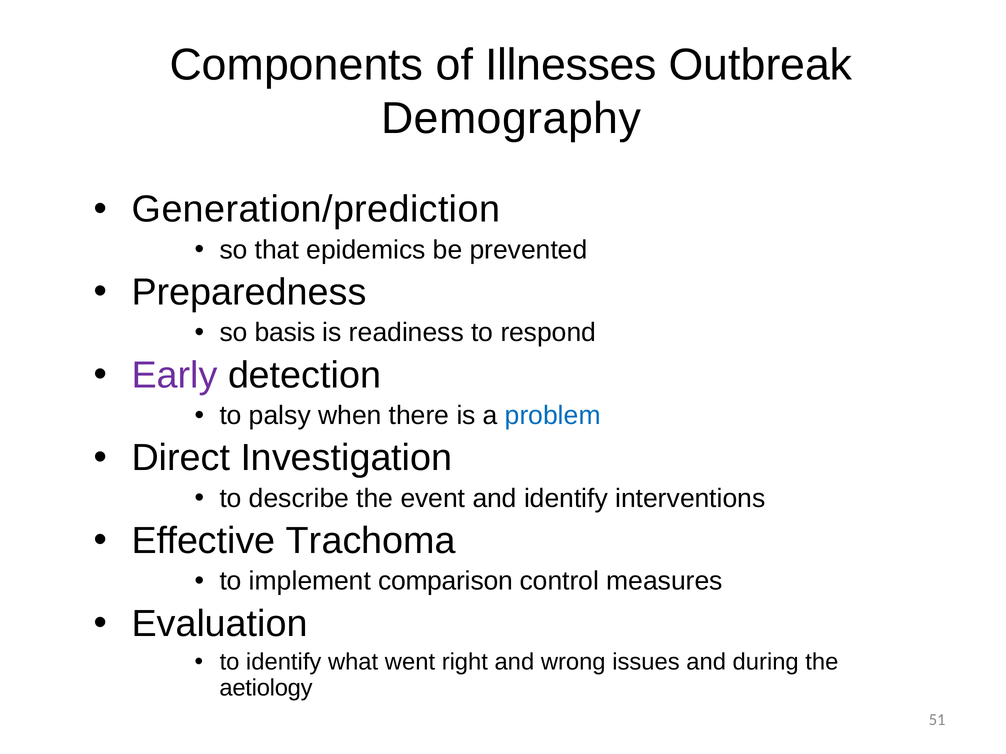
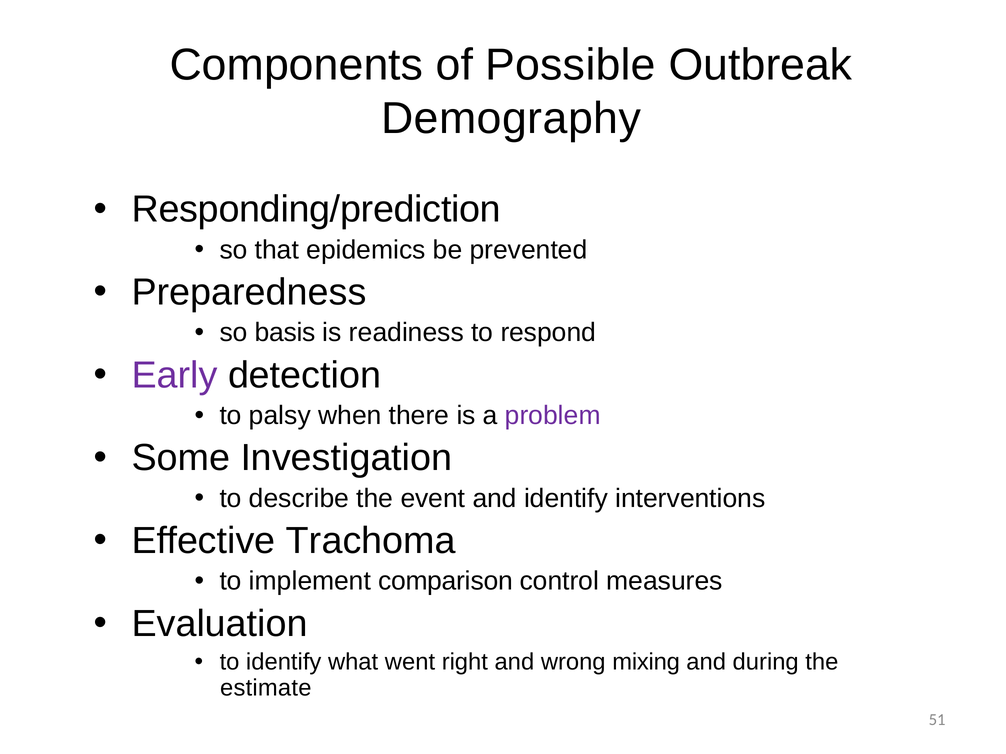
Illnesses: Illnesses -> Possible
Generation/prediction: Generation/prediction -> Responding/prediction
problem colour: blue -> purple
Direct: Direct -> Some
issues: issues -> mixing
aetiology: aetiology -> estimate
